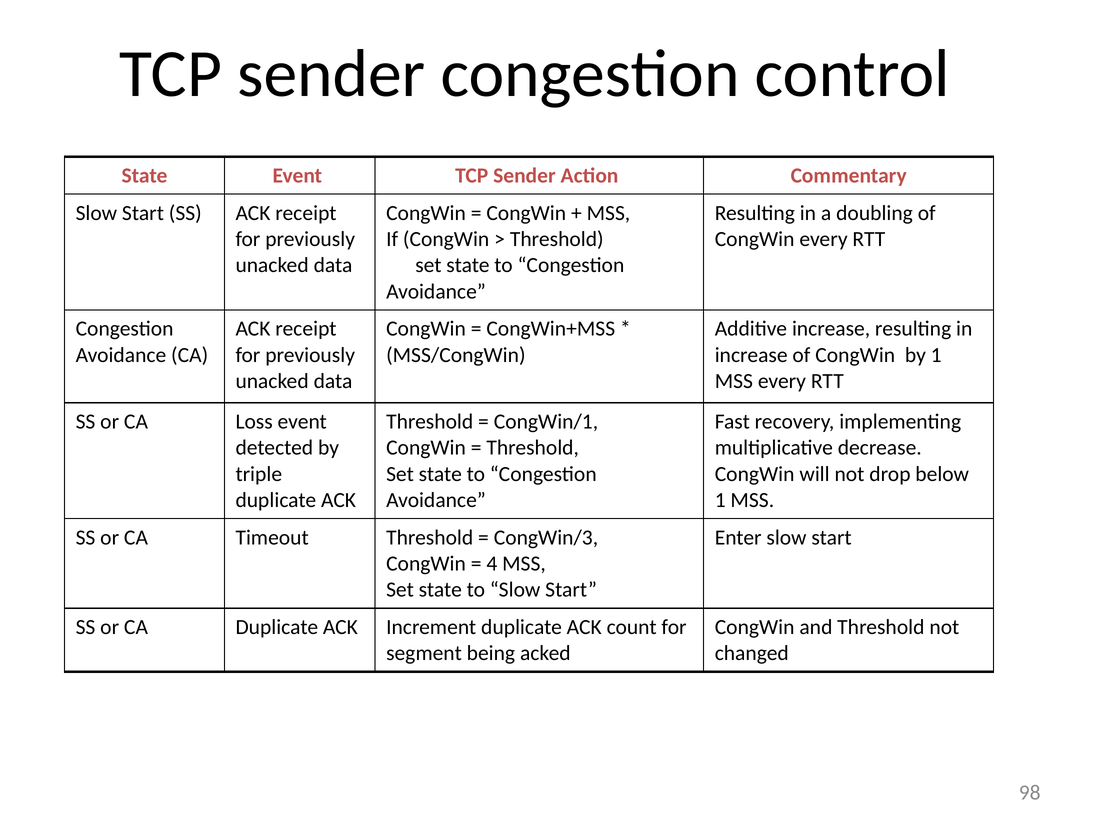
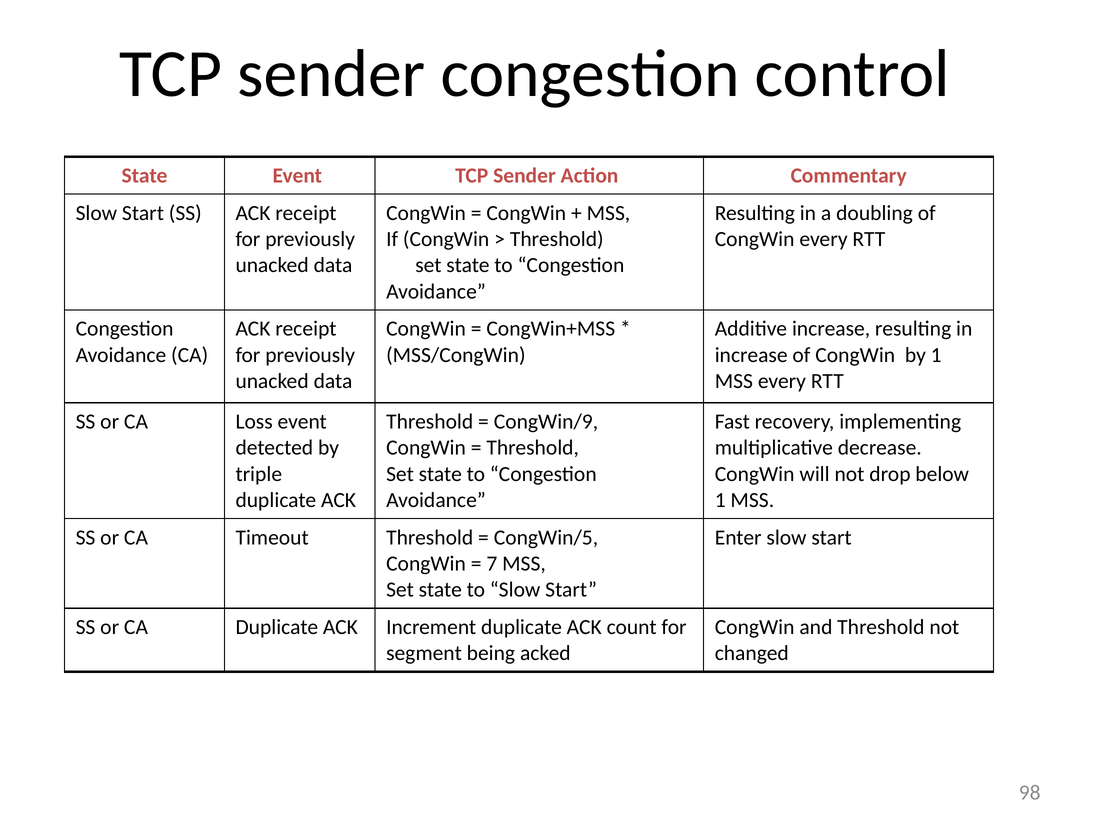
CongWin/1: CongWin/1 -> CongWin/9
CongWin/3: CongWin/3 -> CongWin/5
4: 4 -> 7
